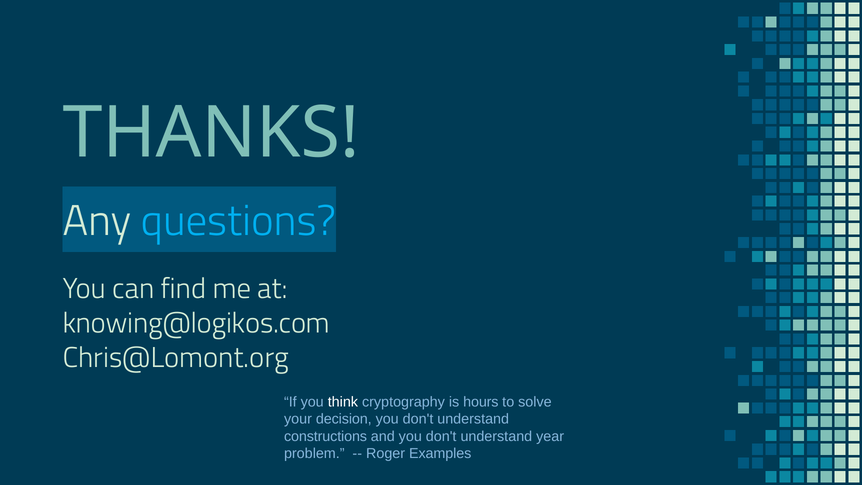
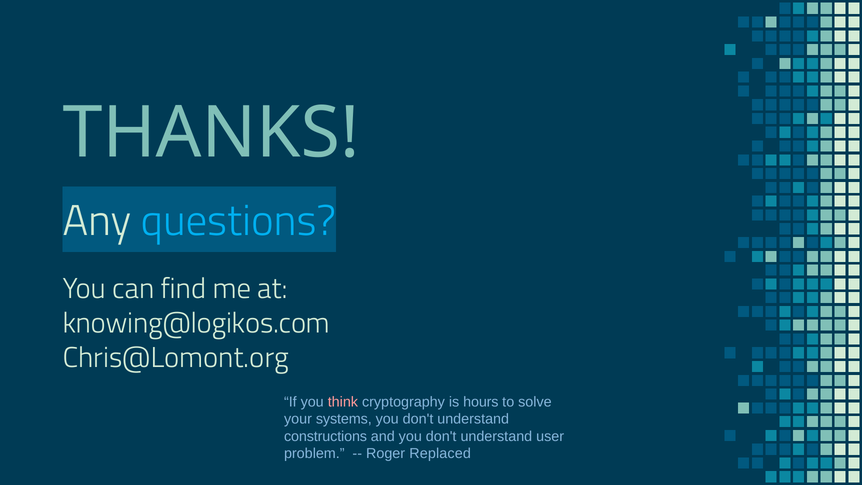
think colour: white -> pink
decision: decision -> systems
year: year -> user
Examples: Examples -> Replaced
